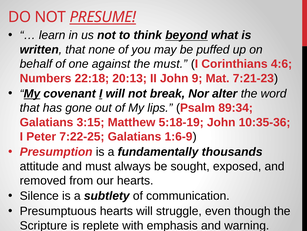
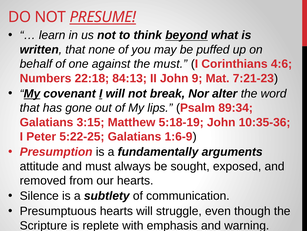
20:13: 20:13 -> 84:13
7:22-25: 7:22-25 -> 5:22-25
thousands: thousands -> arguments
